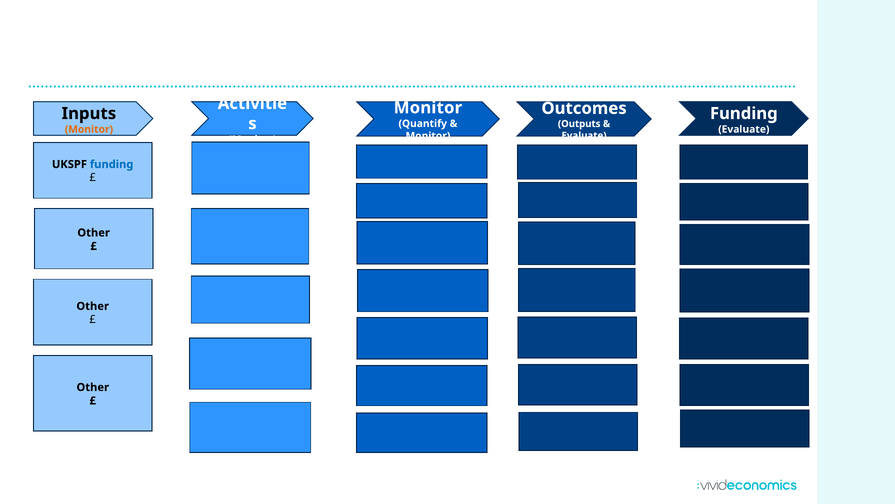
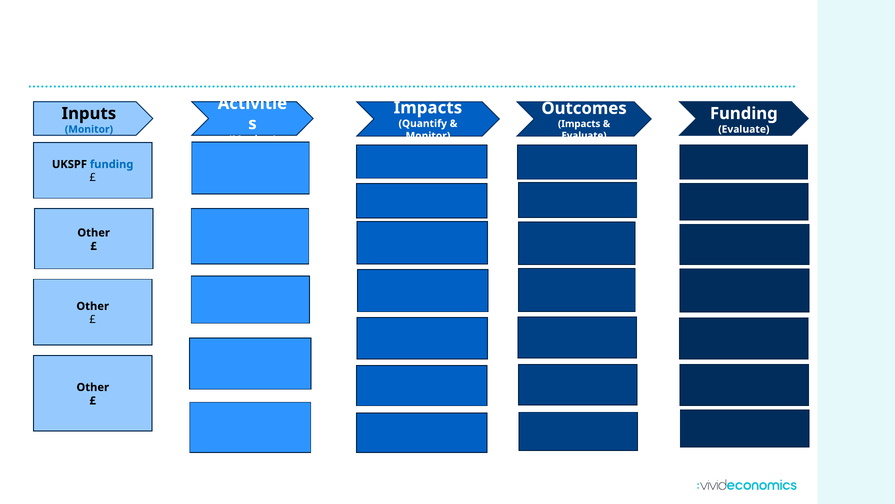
Monitor at (428, 108): Monitor -> Impacts
Outputs at (579, 124): Outputs -> Impacts
Monitor at (89, 129) colour: orange -> blue
